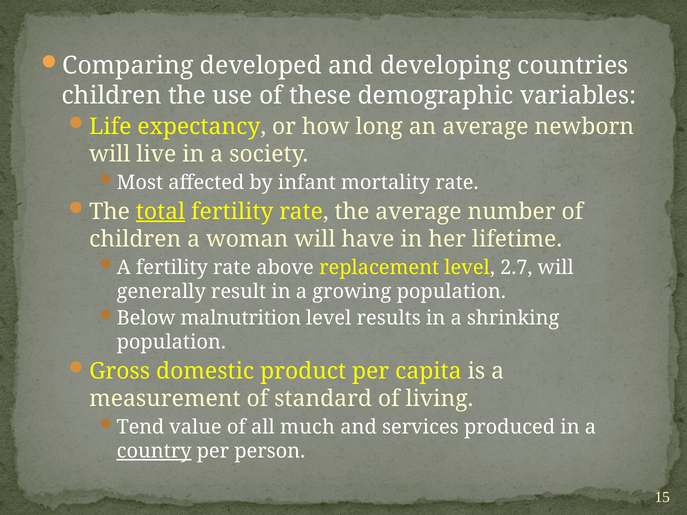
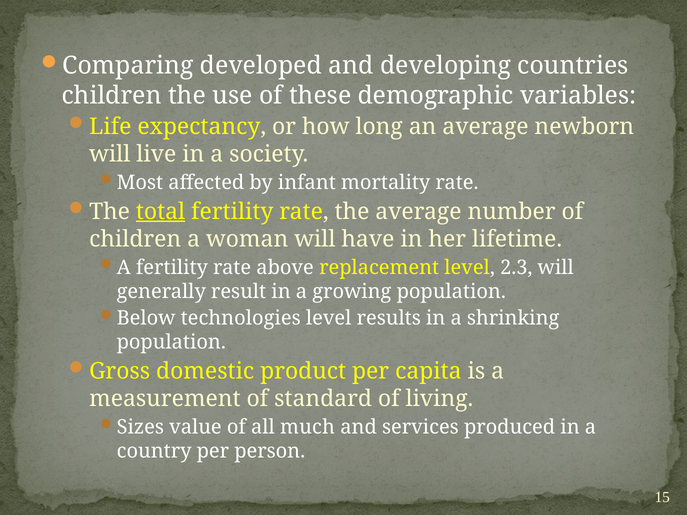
2.7: 2.7 -> 2.3
malnutrition: malnutrition -> technologies
Tend: Tend -> Sizes
country underline: present -> none
